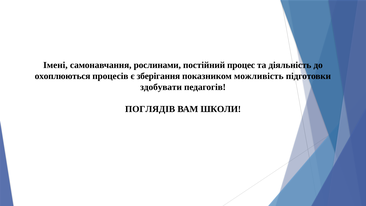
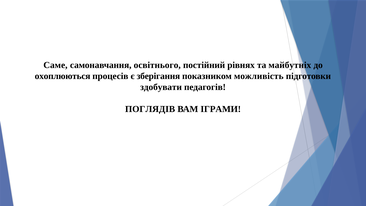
Імені: Імені -> Саме
рослинами: рослинами -> освітнього
процес: процес -> рівнях
діяльність: діяльність -> майбутніх
ШКОЛИ: ШКОЛИ -> ІГРАМИ
